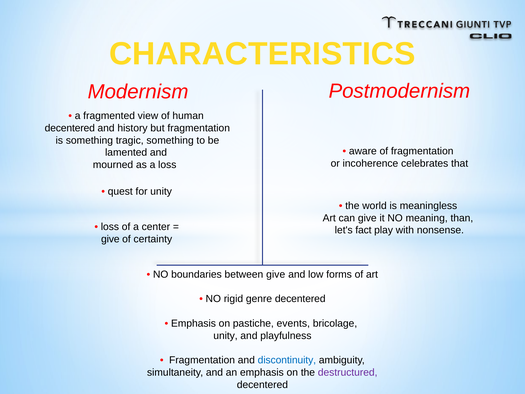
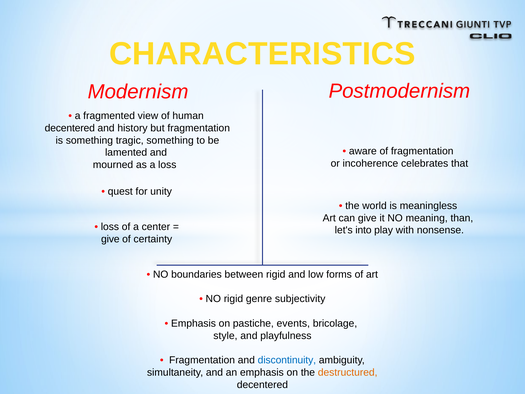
fact: fact -> into
between give: give -> rigid
genre decentered: decentered -> subjectivity
unity at (225, 335): unity -> style
destructured colour: purple -> orange
